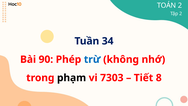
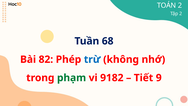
34: 34 -> 68
90: 90 -> 82
phạm colour: black -> green
7303: 7303 -> 9182
8: 8 -> 9
